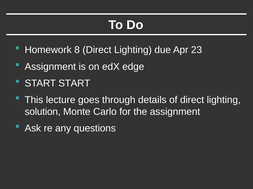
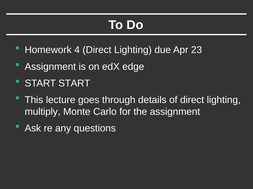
8: 8 -> 4
solution: solution -> multiply
